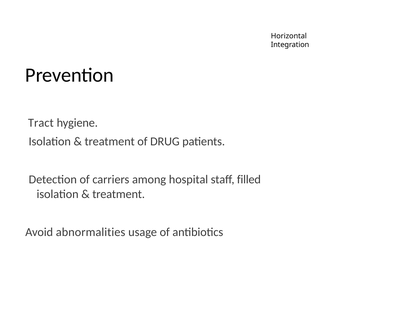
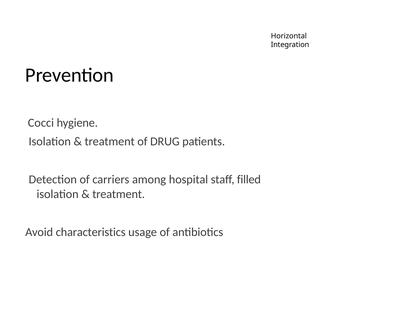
Tract: Tract -> Cocci
abnormalities: abnormalities -> characteristics
